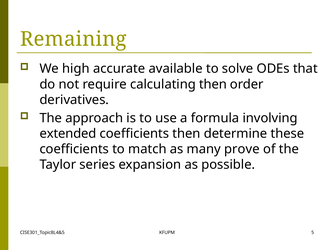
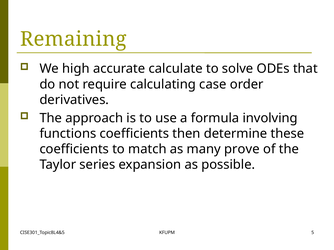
available: available -> calculate
calculating then: then -> case
extended: extended -> functions
